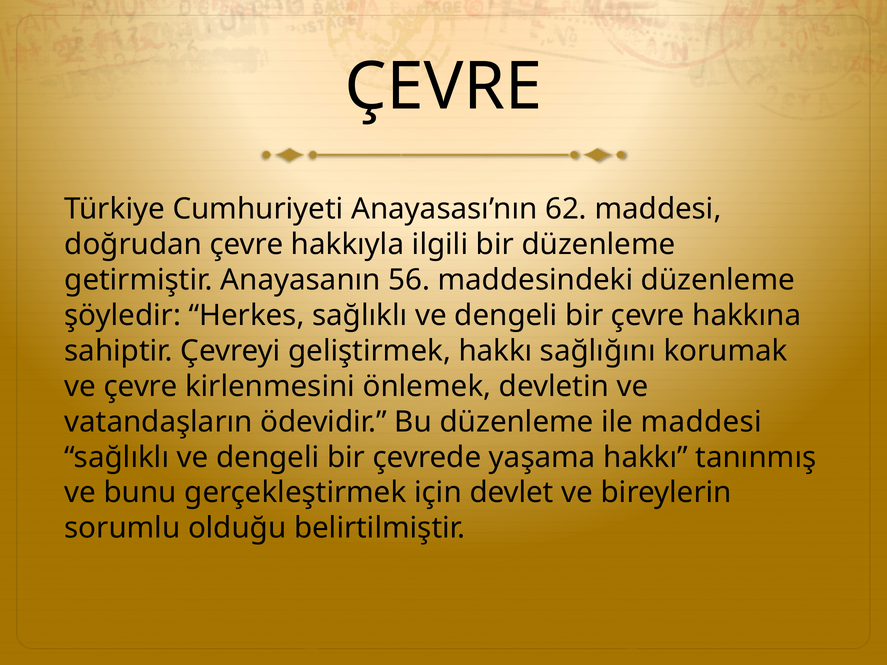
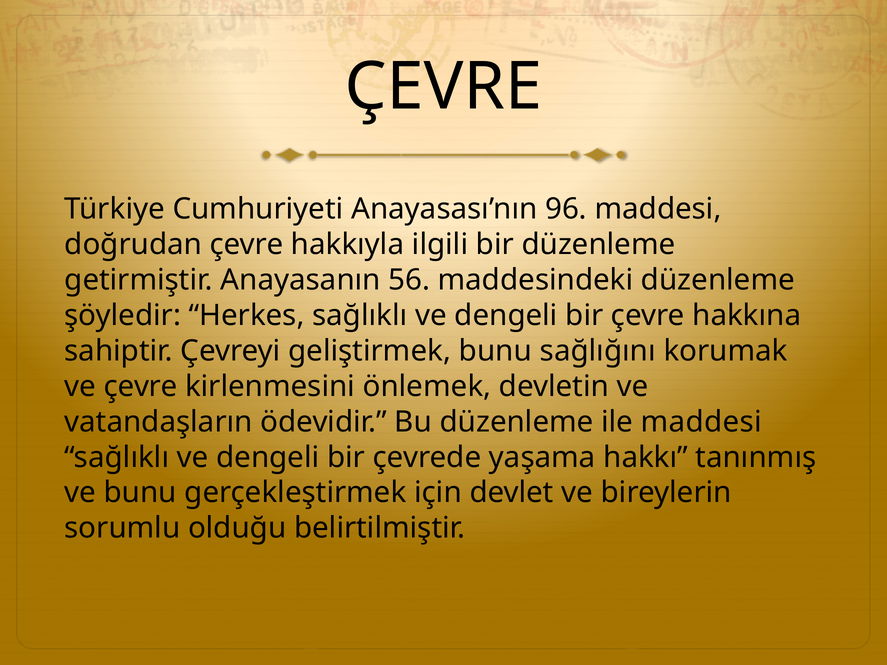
62: 62 -> 96
geliştirmek hakkı: hakkı -> bunu
